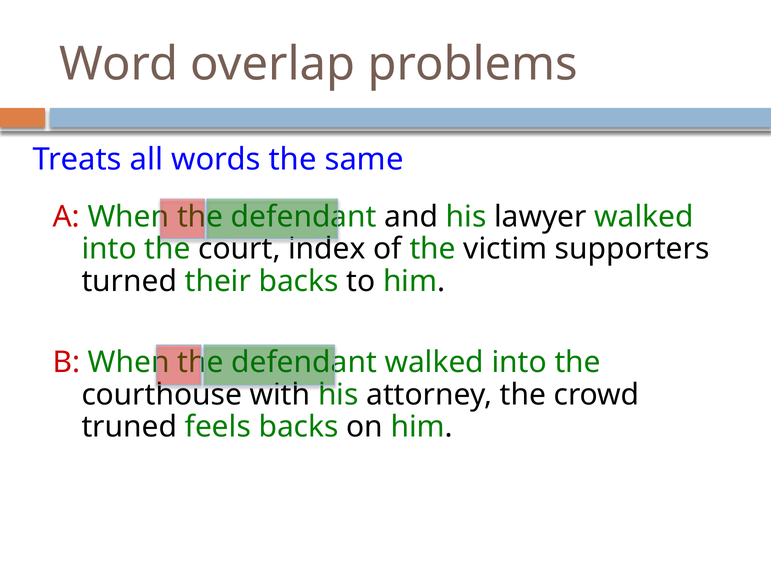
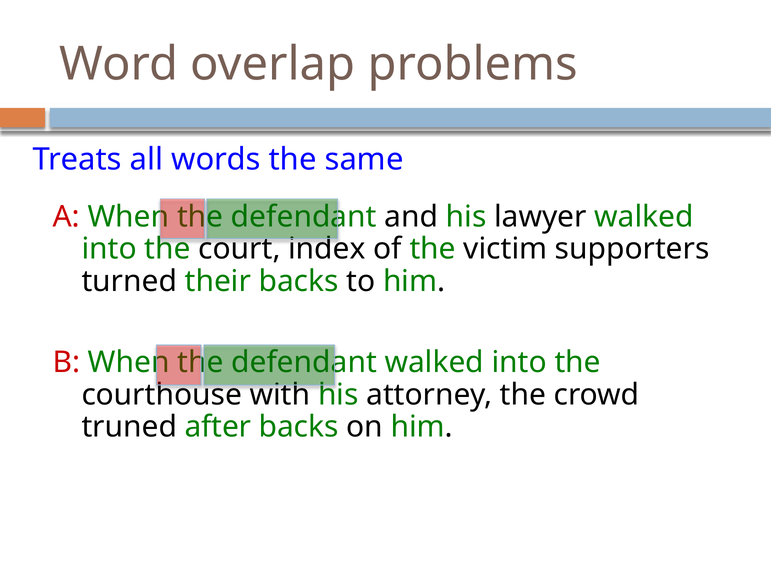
feels: feels -> after
